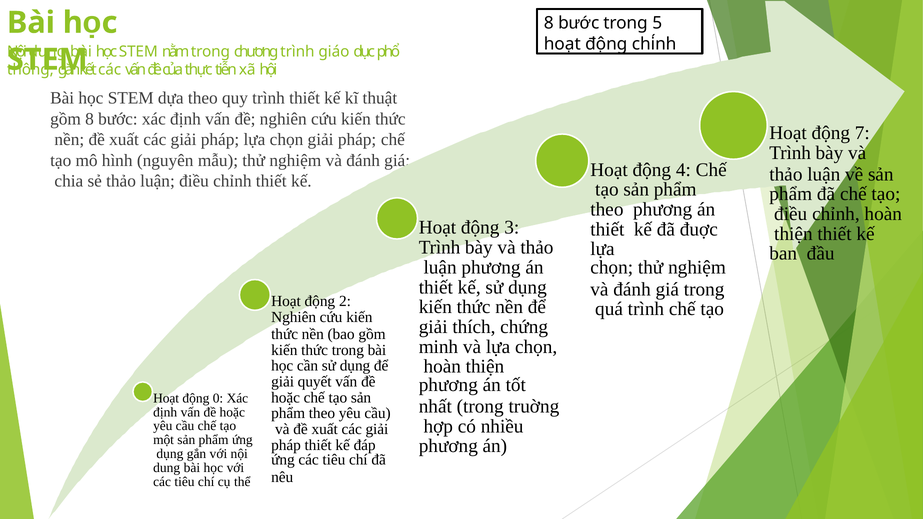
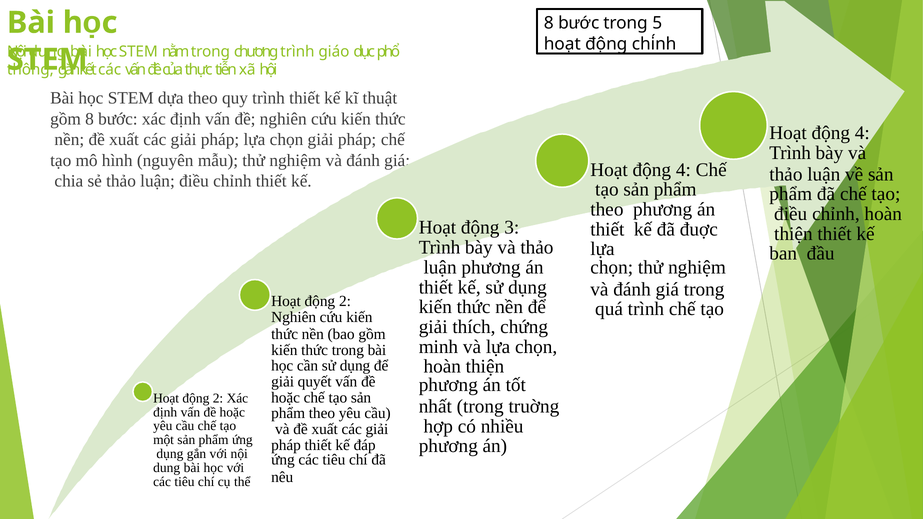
7 at (862, 133): 7 -> 4
0 at (218, 398): 0 -> 2
